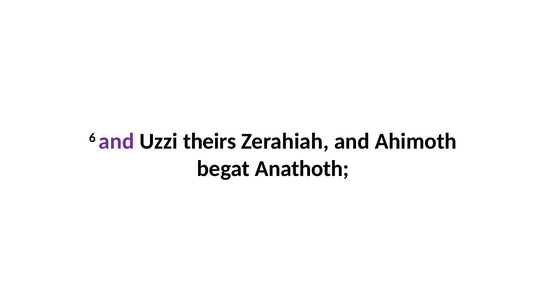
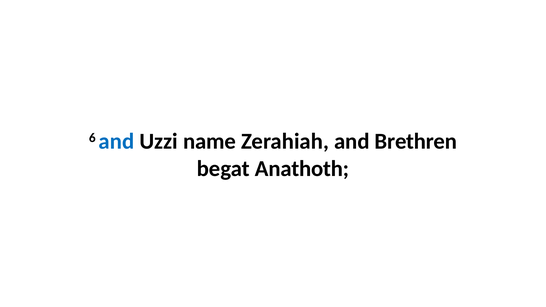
and at (116, 141) colour: purple -> blue
theirs: theirs -> name
Ahimoth: Ahimoth -> Brethren
